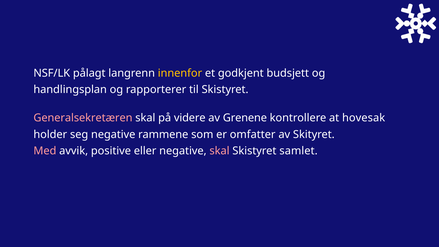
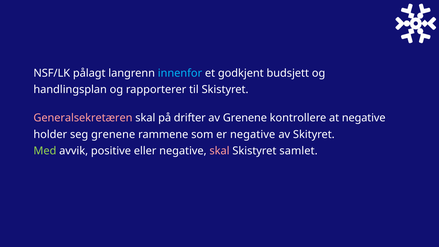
innenfor colour: yellow -> light blue
videre: videre -> drifter
at hovesak: hovesak -> negative
seg negative: negative -> grenene
er omfatter: omfatter -> negative
Med colour: pink -> light green
